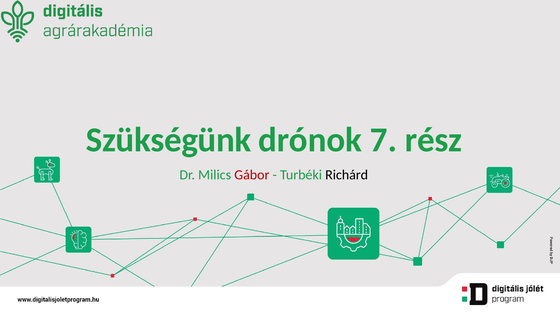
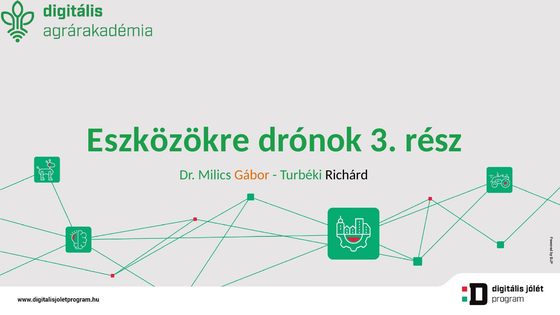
Szükségünk: Szükségünk -> Eszközökre
7: 7 -> 3
Gábor colour: red -> orange
